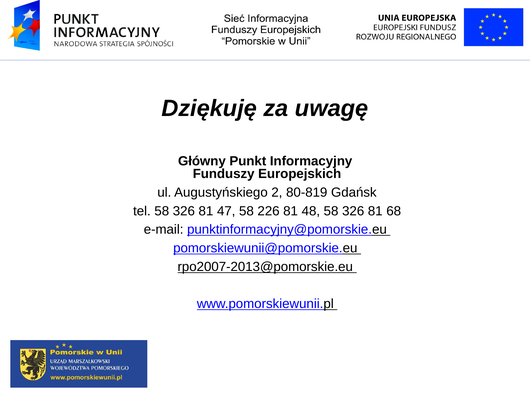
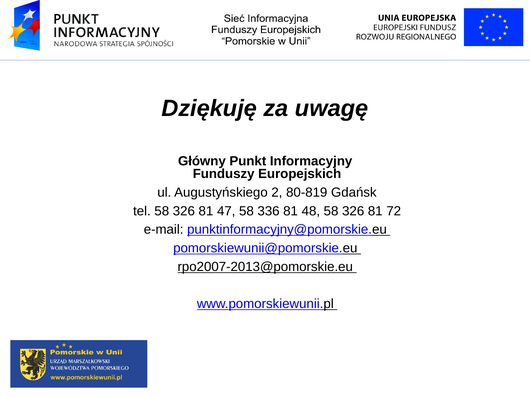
226: 226 -> 336
68: 68 -> 72
